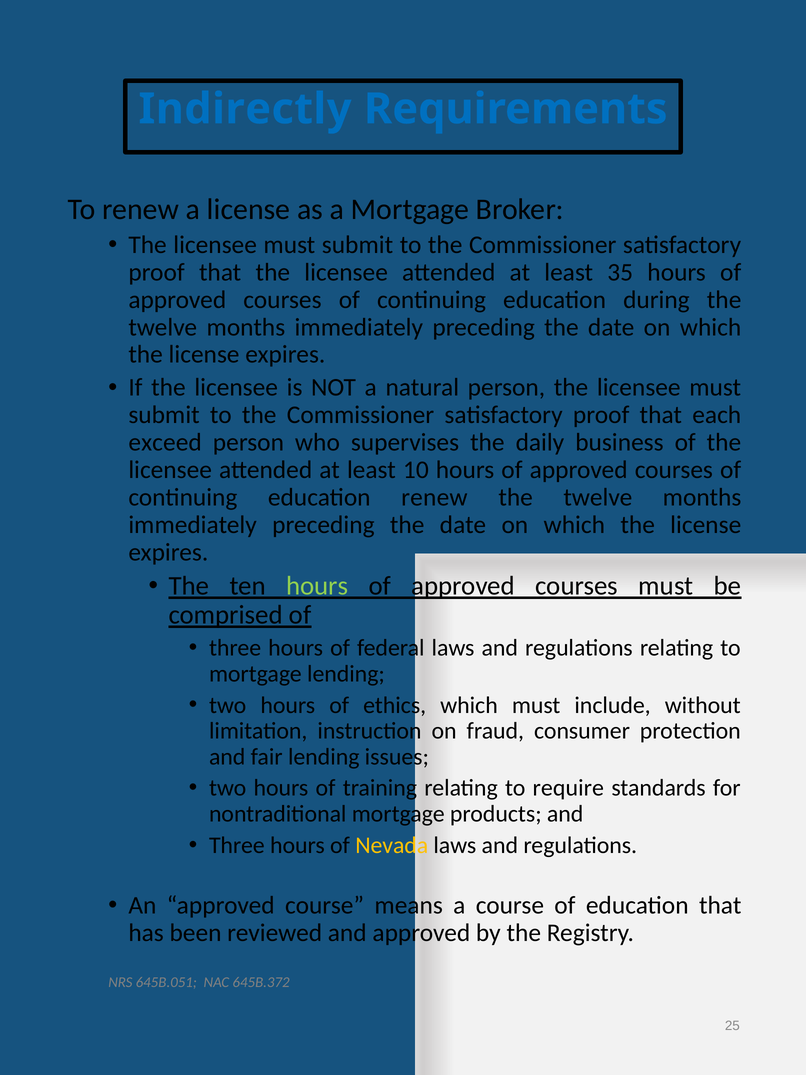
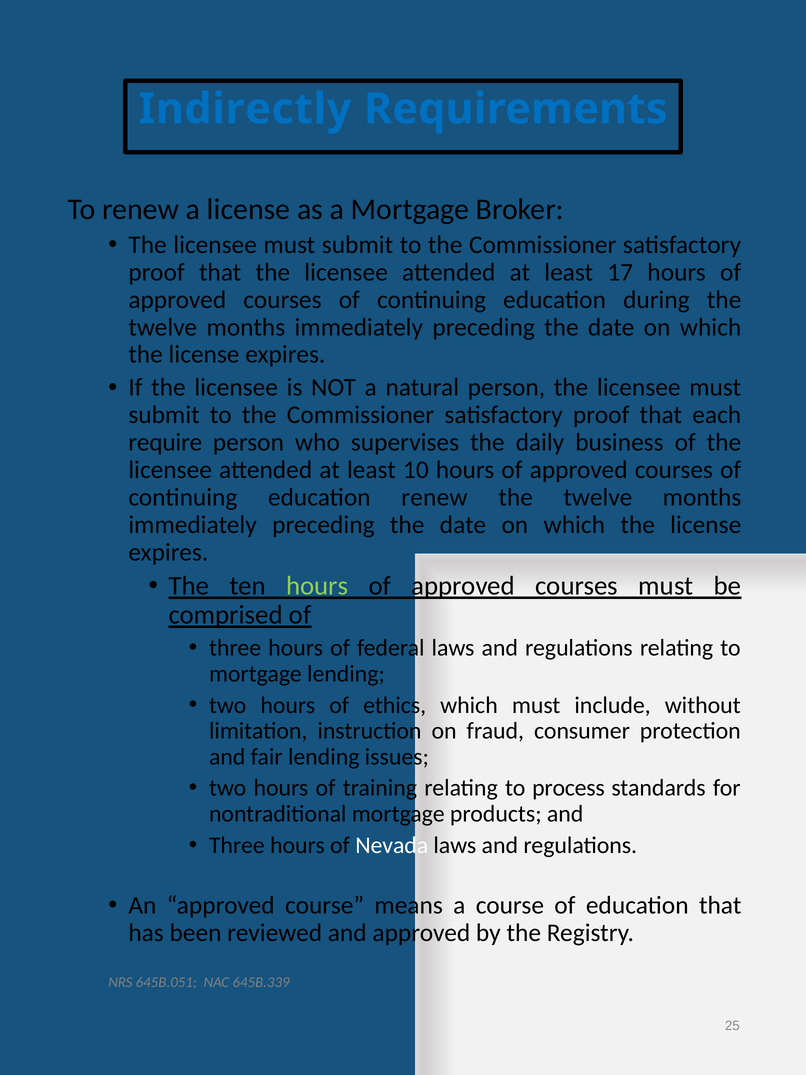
35: 35 -> 17
exceed: exceed -> require
require: require -> process
Nevada colour: yellow -> white
645B.372: 645B.372 -> 645B.339
